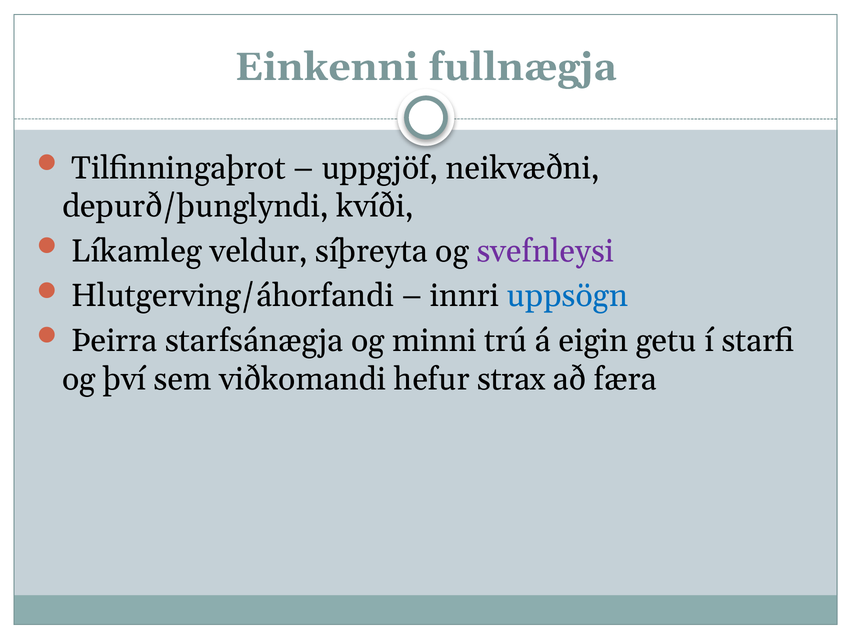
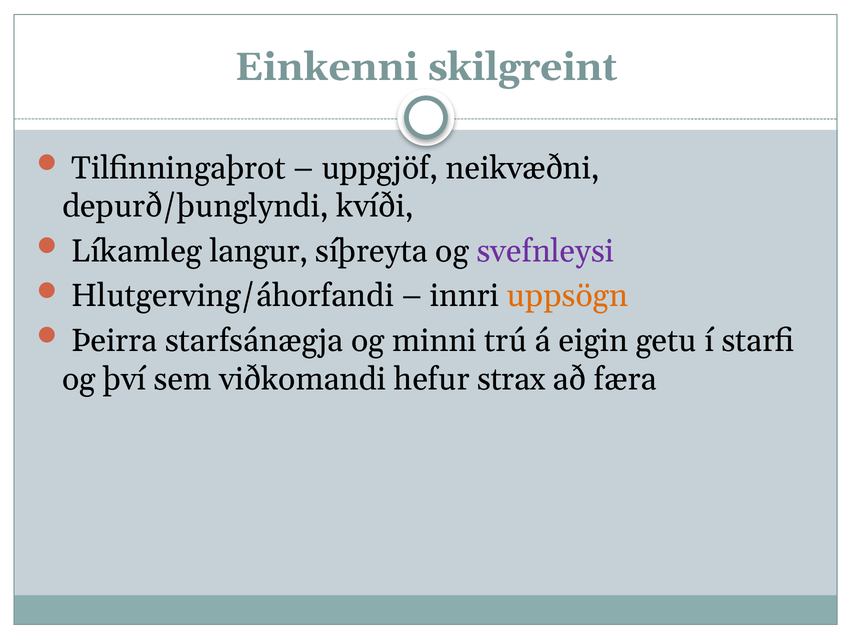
fullnægja: fullnægja -> skilgreint
veldur: veldur -> langur
uppsögn colour: blue -> orange
